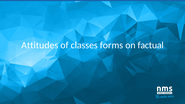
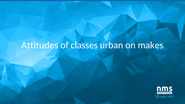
forms: forms -> urban
factual: factual -> makes
